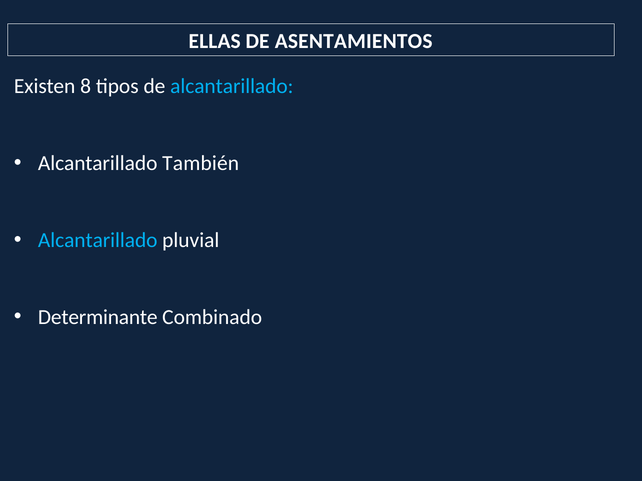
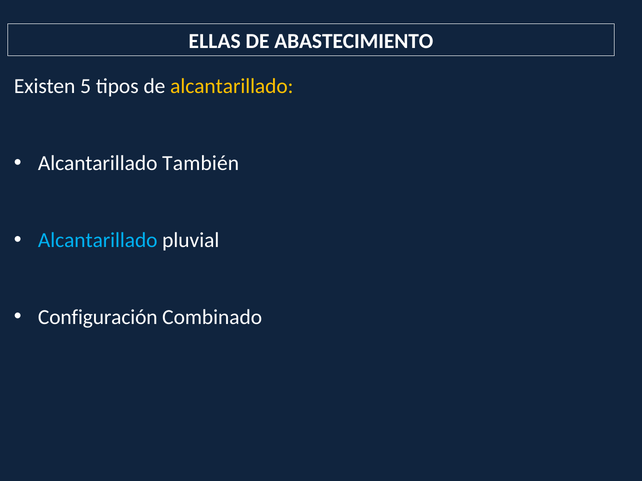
ASENTAMIENTOS: ASENTAMIENTOS -> ABASTECIMIENTO
8: 8 -> 5
alcantarillado at (232, 86) colour: light blue -> yellow
Determinante: Determinante -> Configuración
